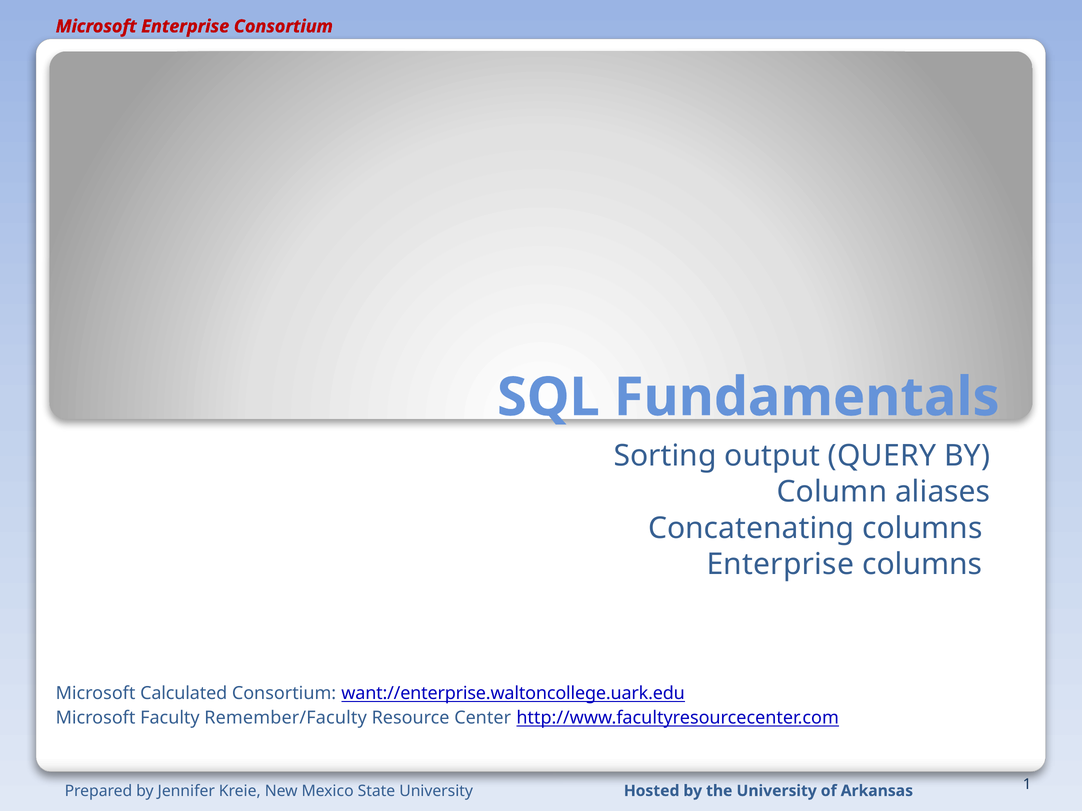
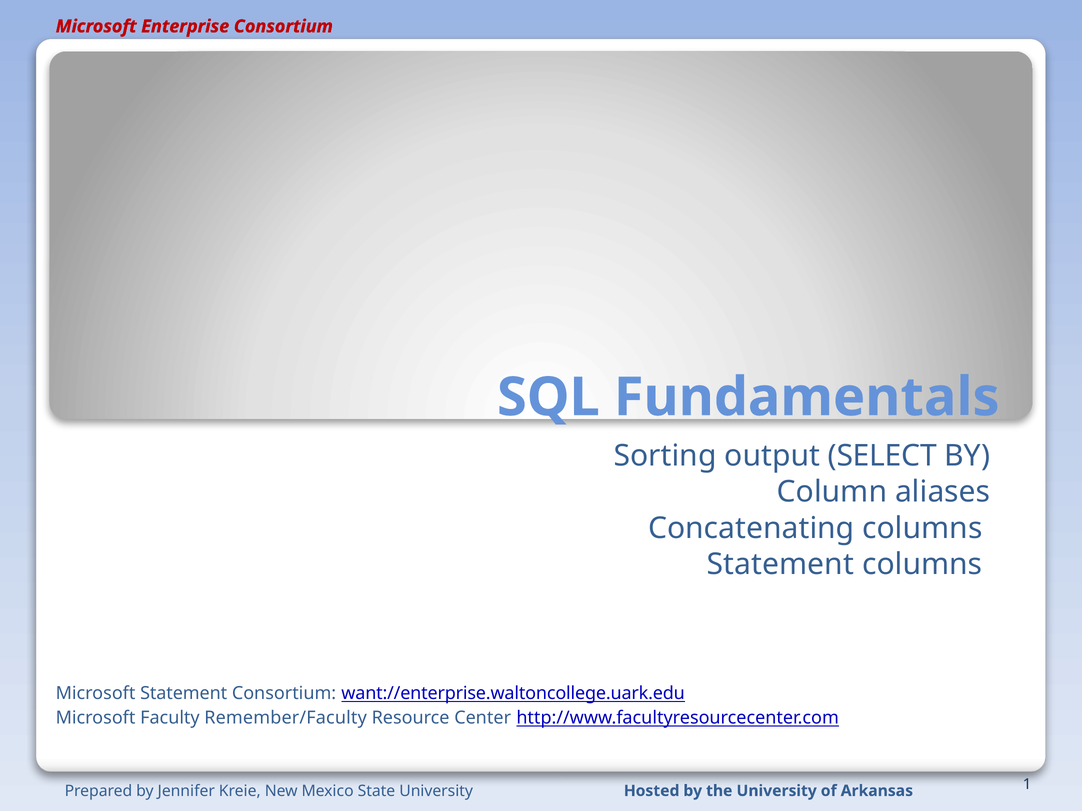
QUERY: QUERY -> SELECT
Enterprise at (780, 565): Enterprise -> Statement
Microsoft Calculated: Calculated -> Statement
